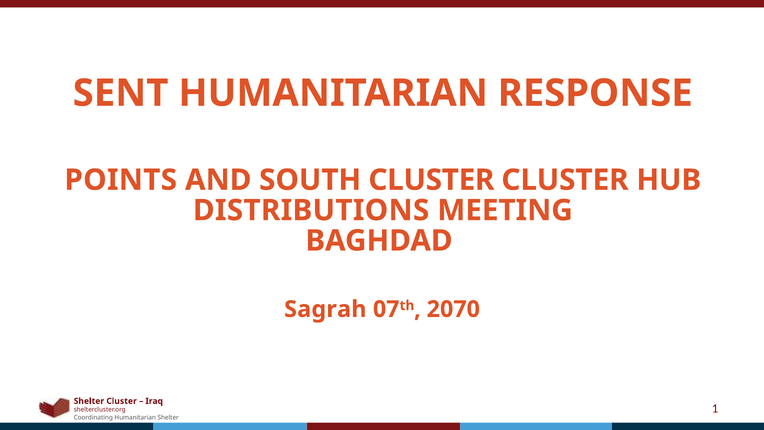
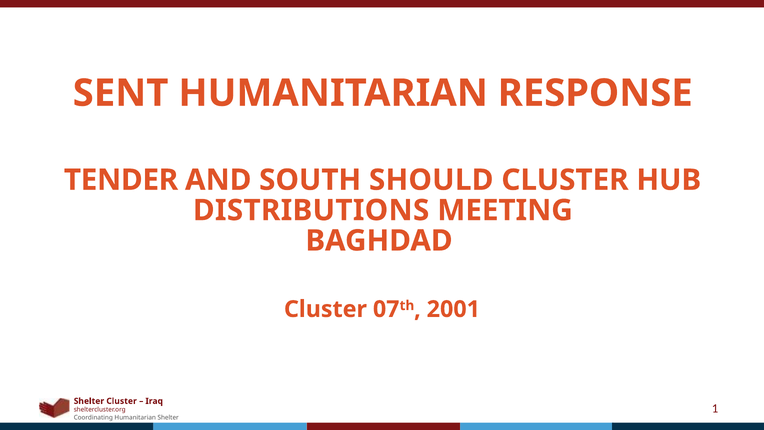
POINTS: POINTS -> TENDER
SOUTH CLUSTER: CLUSTER -> SHOULD
Sagrah at (325, 309): Sagrah -> Cluster
2070: 2070 -> 2001
